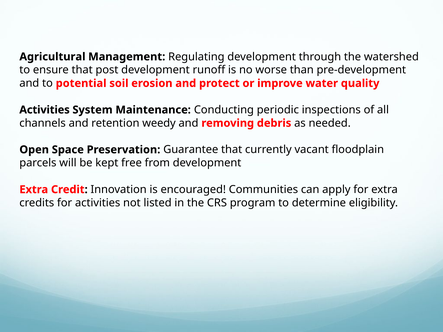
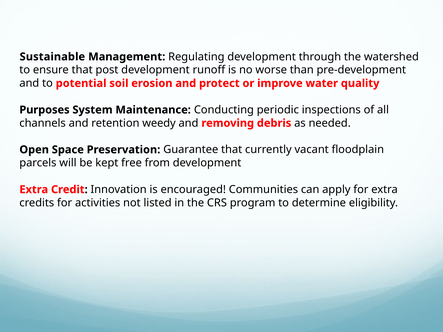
Agricultural: Agricultural -> Sustainable
Activities at (45, 110): Activities -> Purposes
